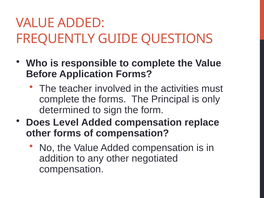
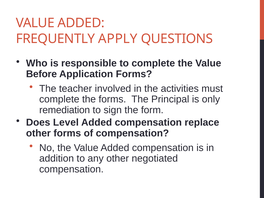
GUIDE: GUIDE -> APPLY
determined: determined -> remediation
